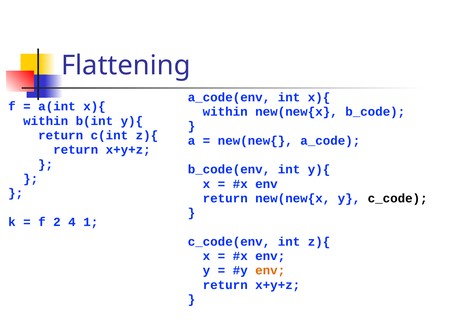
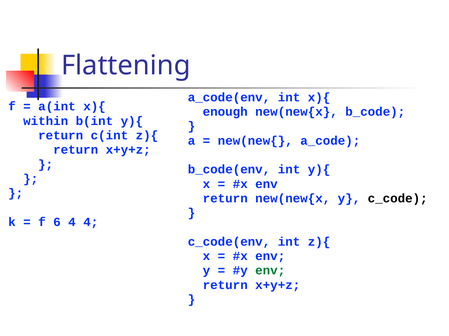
within at (225, 112): within -> enough
2: 2 -> 6
4 1: 1 -> 4
env at (270, 271) colour: orange -> green
